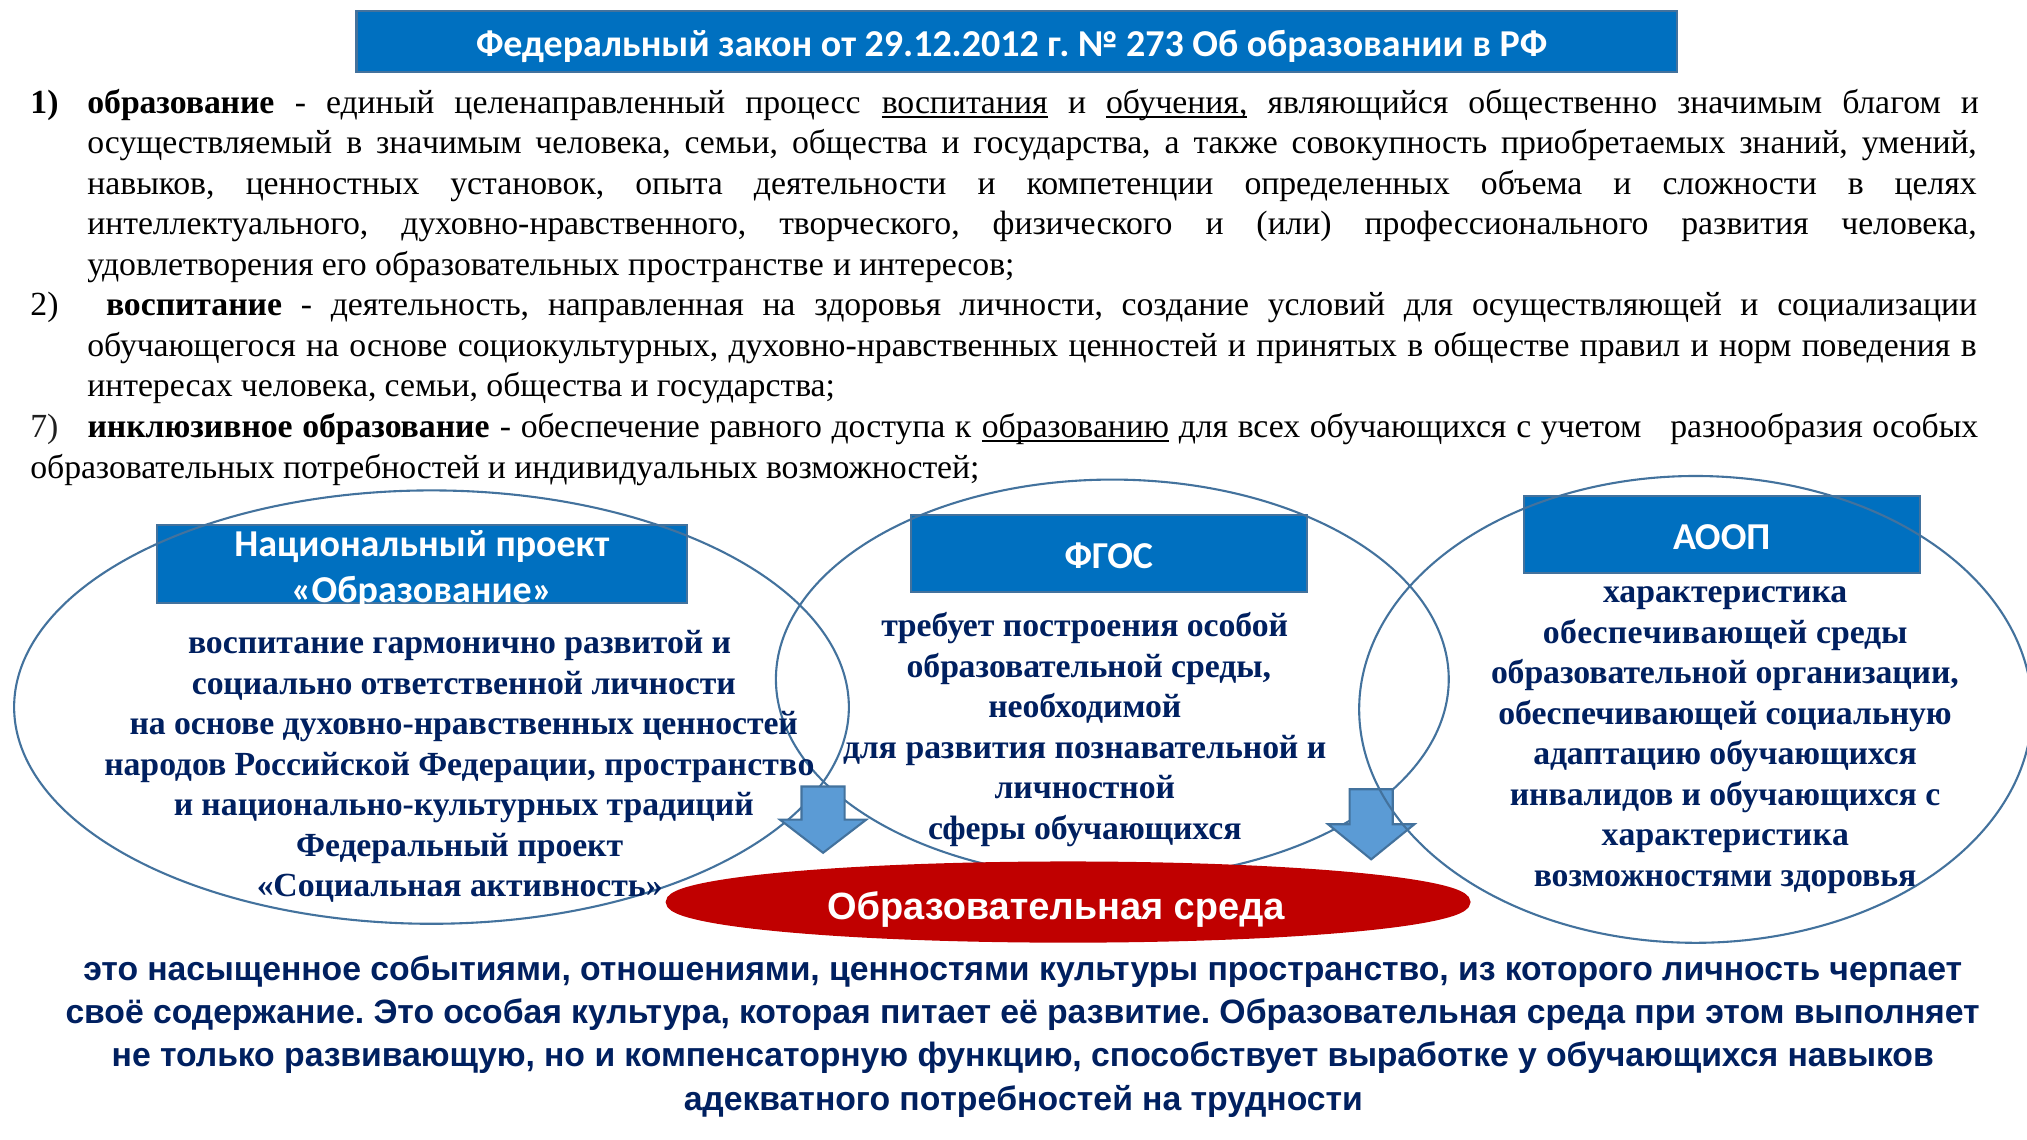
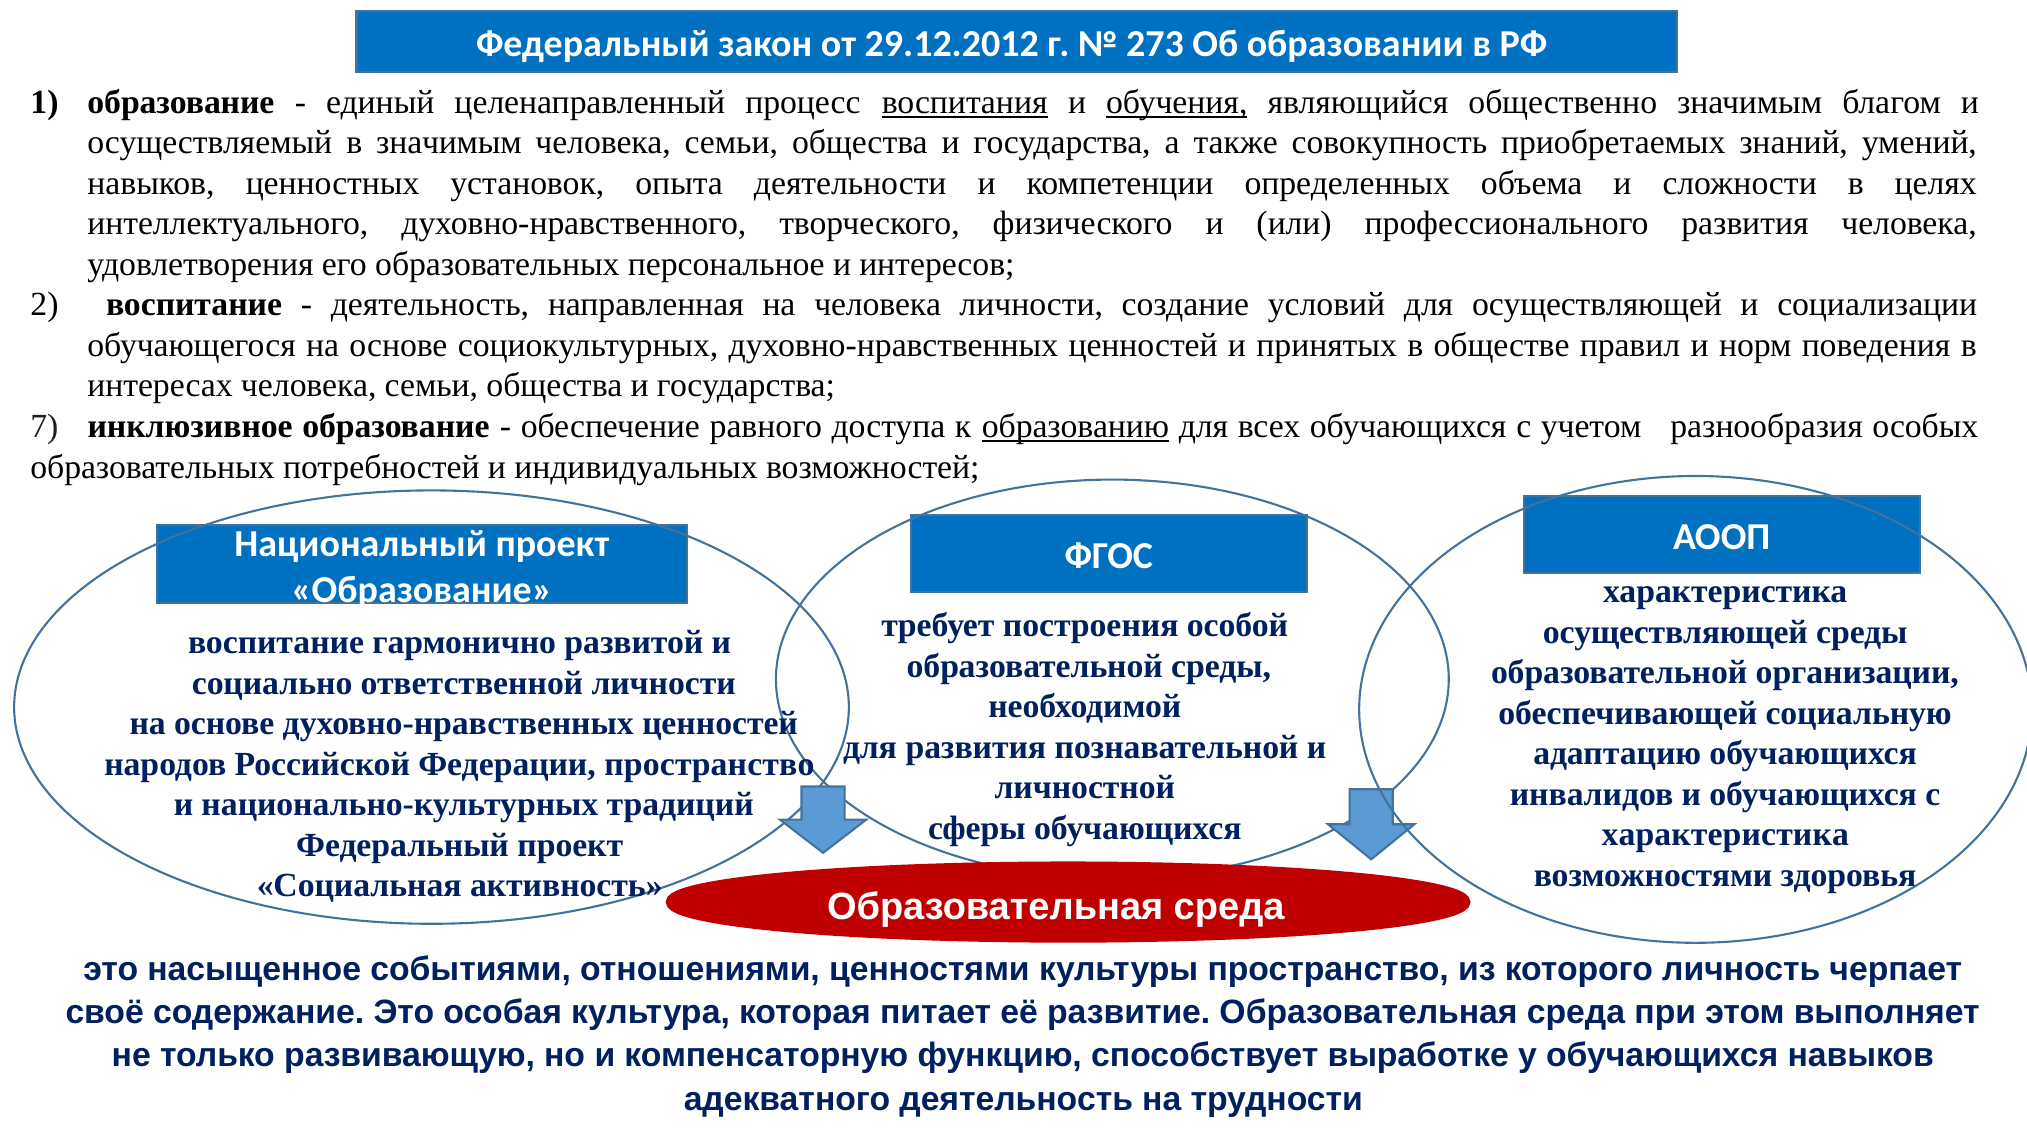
пространстве: пространстве -> персональное
на здоровья: здоровья -> человека
обеспечивающей at (1675, 632): обеспечивающей -> осуществляющей
адекватного потребностей: потребностей -> деятельность
